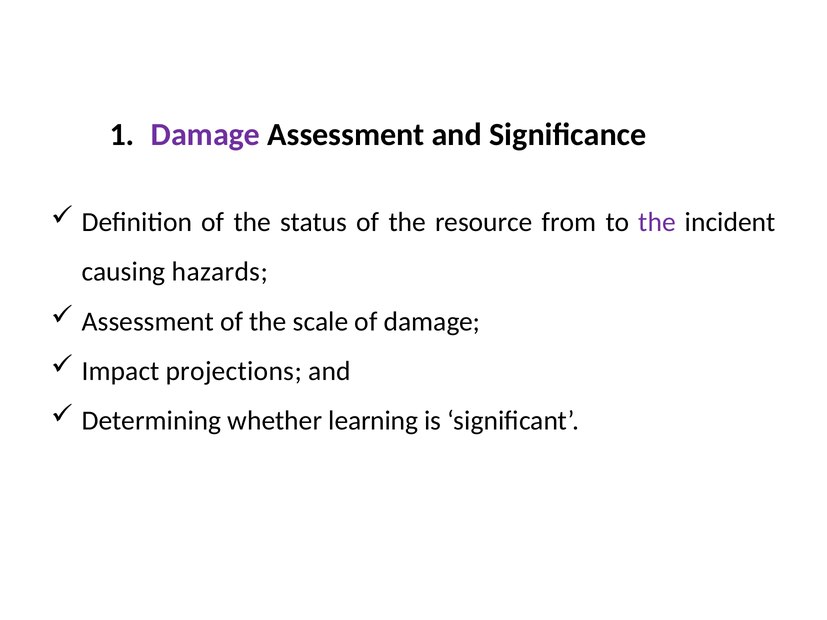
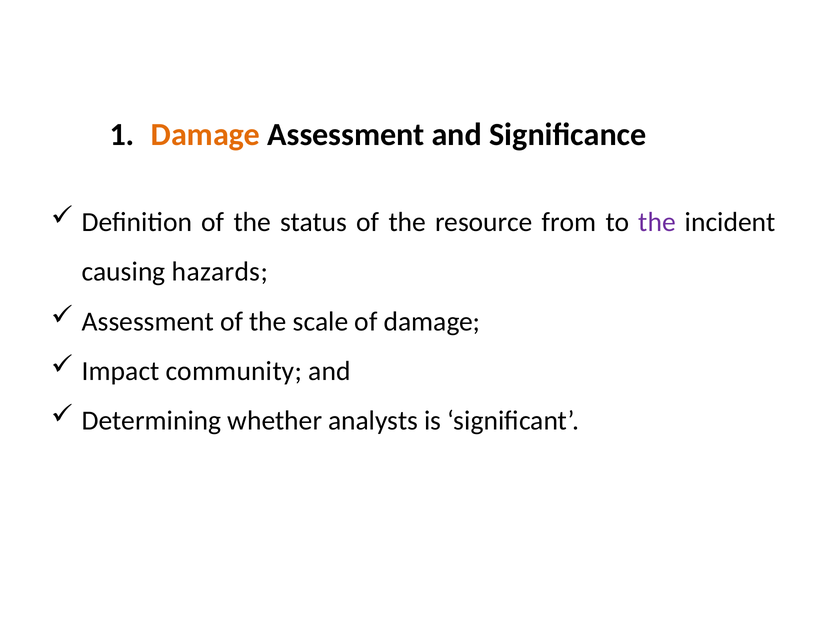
Damage at (206, 135) colour: purple -> orange
projections: projections -> community
learning: learning -> analysts
